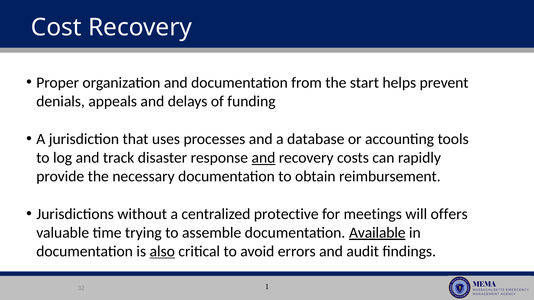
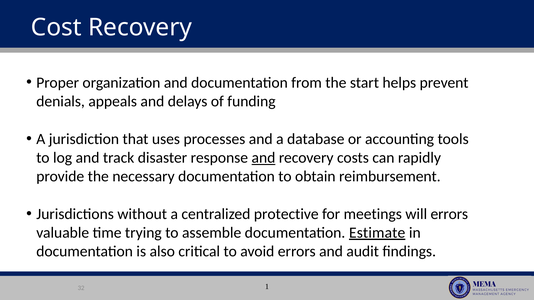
will offers: offers -> errors
Available: Available -> Estimate
also underline: present -> none
